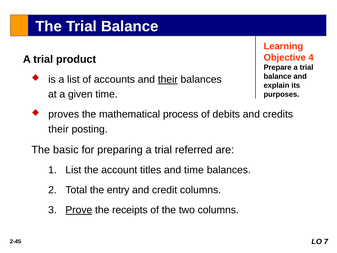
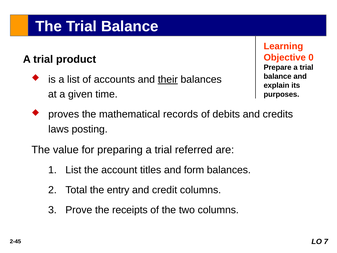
4: 4 -> 0
process: process -> records
their at (59, 129): their -> laws
basic: basic -> value
and time: time -> form
Prove underline: present -> none
